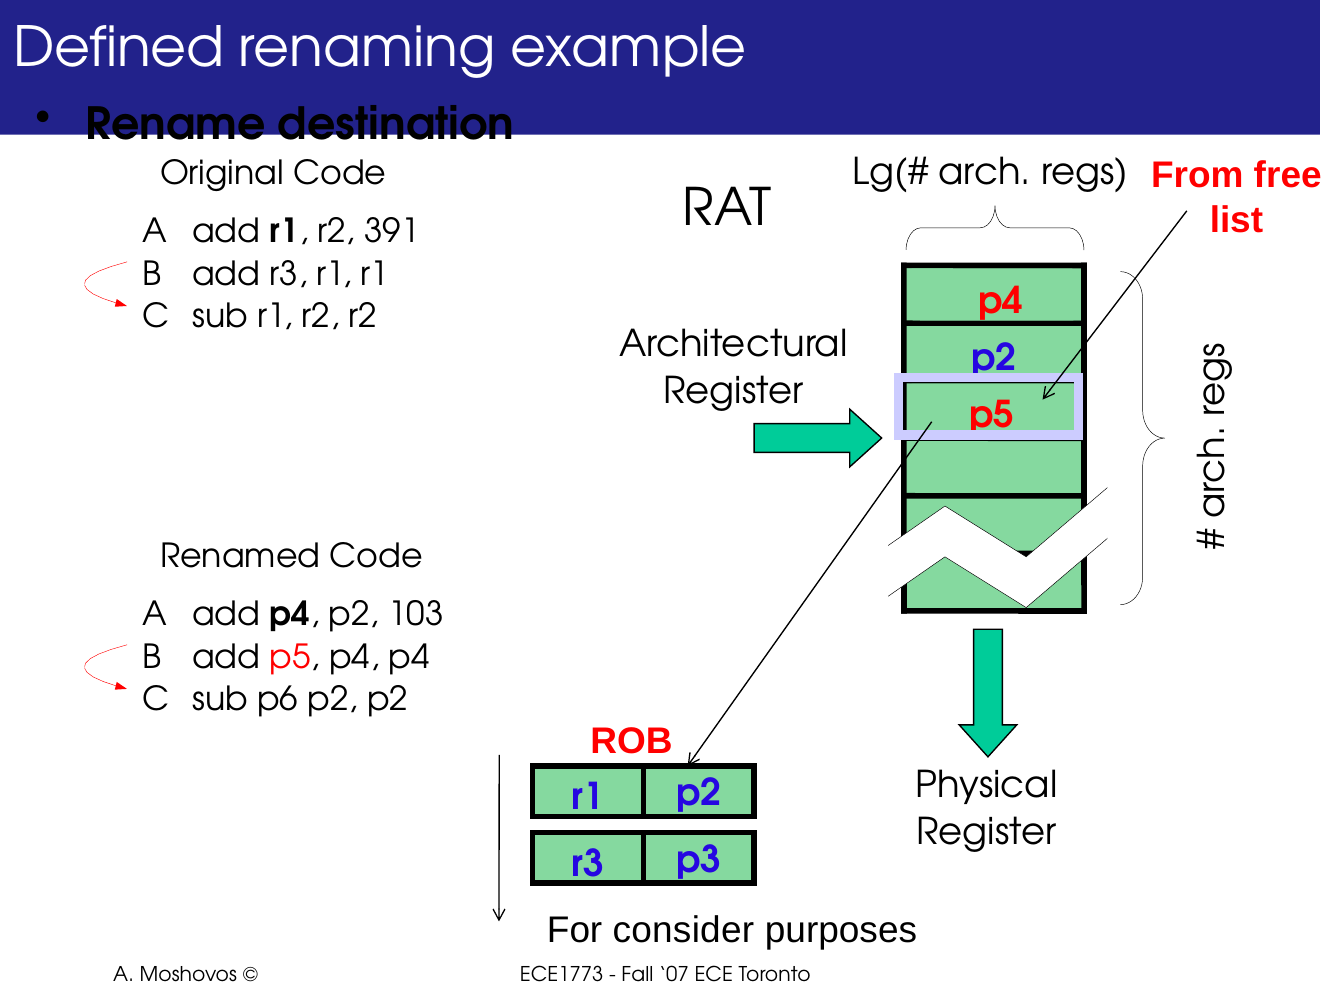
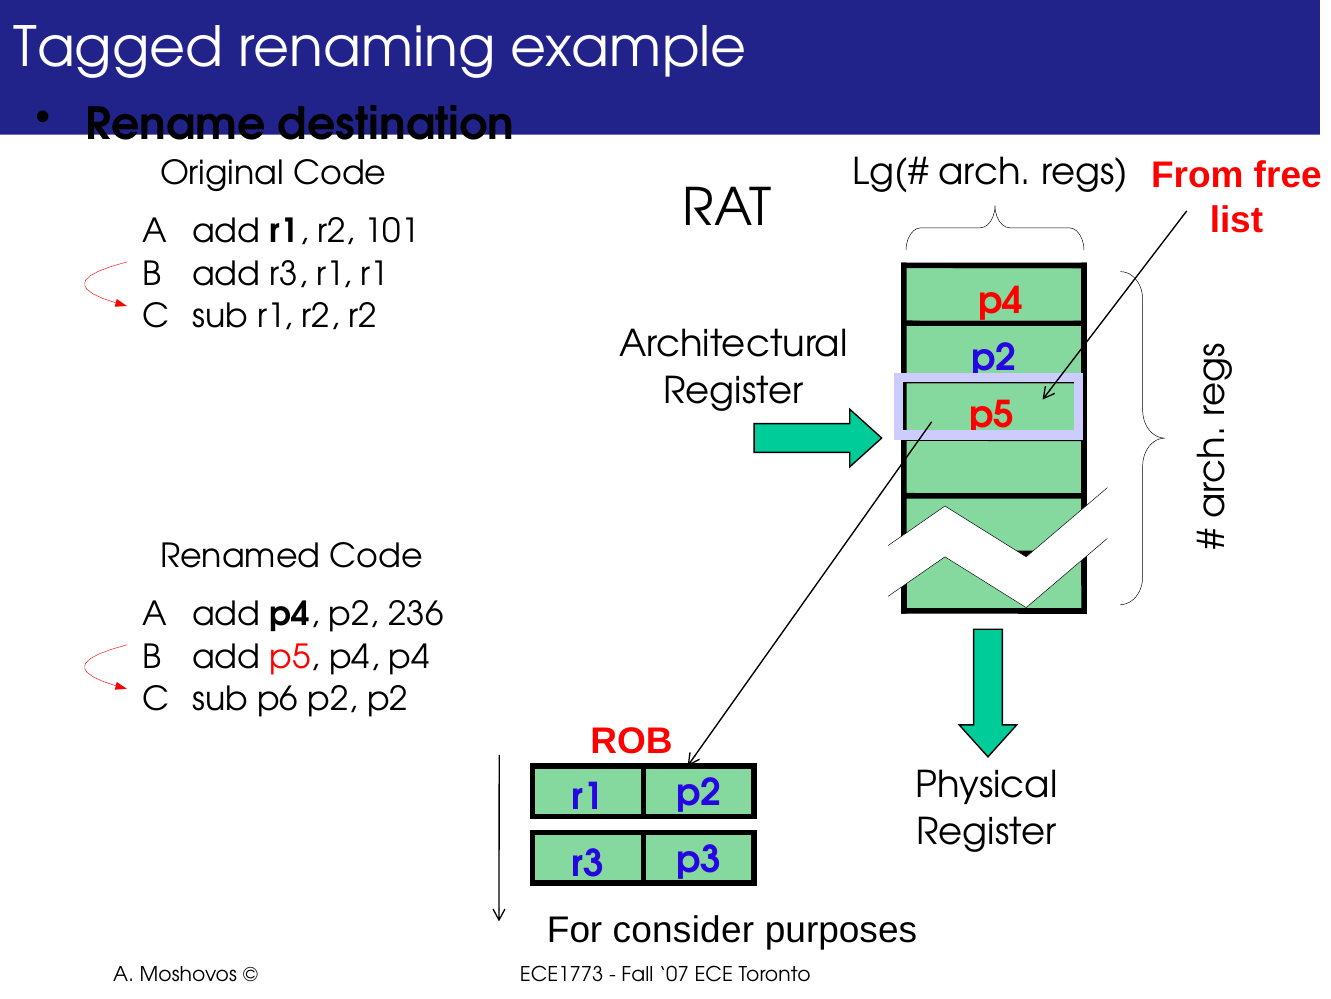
Defined: Defined -> Tagged
391: 391 -> 101
103: 103 -> 236
